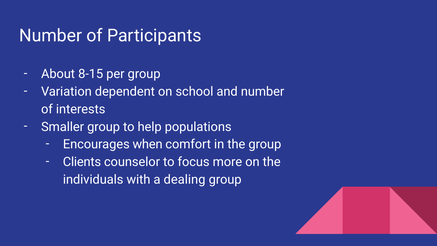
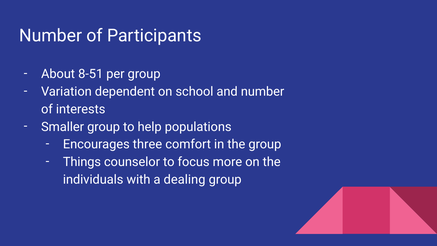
8-15: 8-15 -> 8-51
when: when -> three
Clients: Clients -> Things
